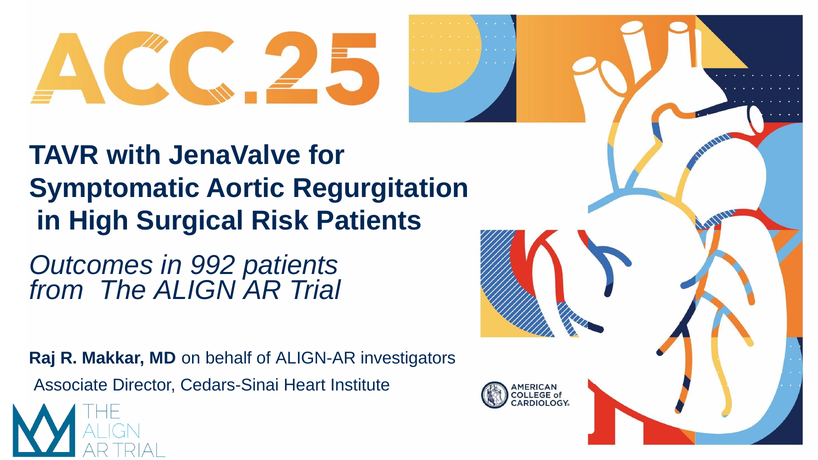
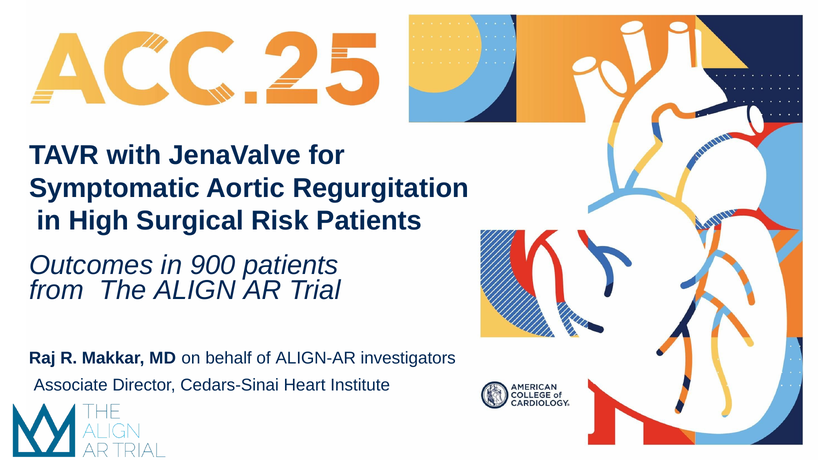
992: 992 -> 900
